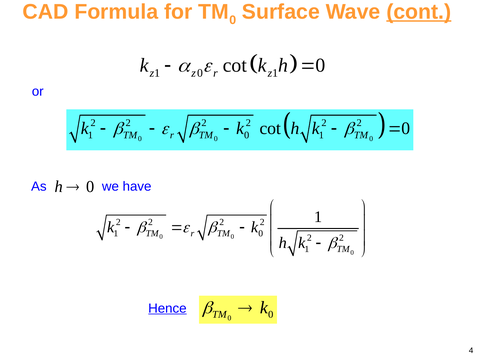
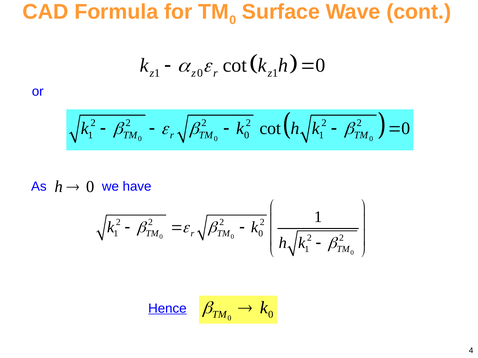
cont underline: present -> none
